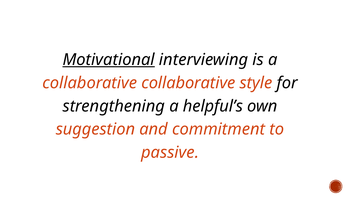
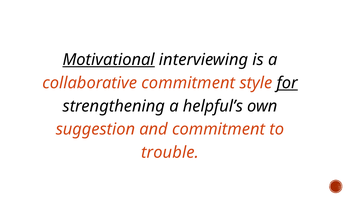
collaborative collaborative: collaborative -> commitment
for underline: none -> present
passive: passive -> trouble
